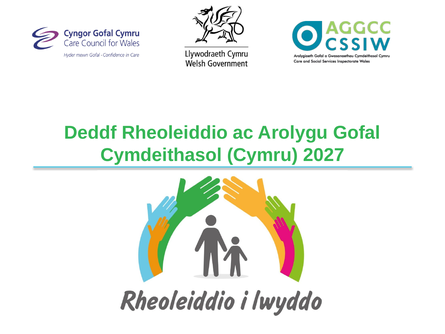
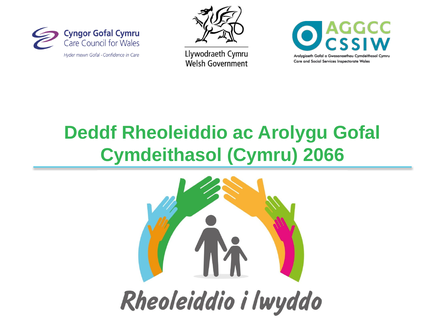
2027: 2027 -> 2066
